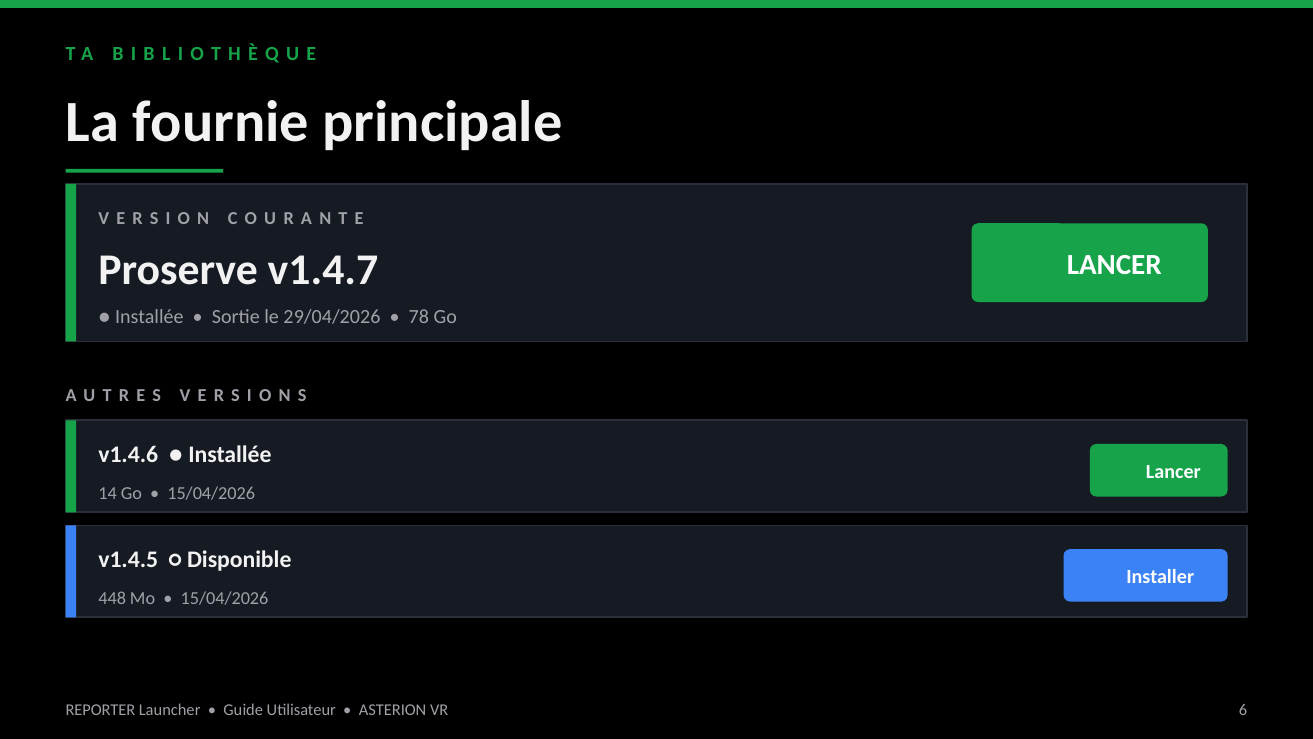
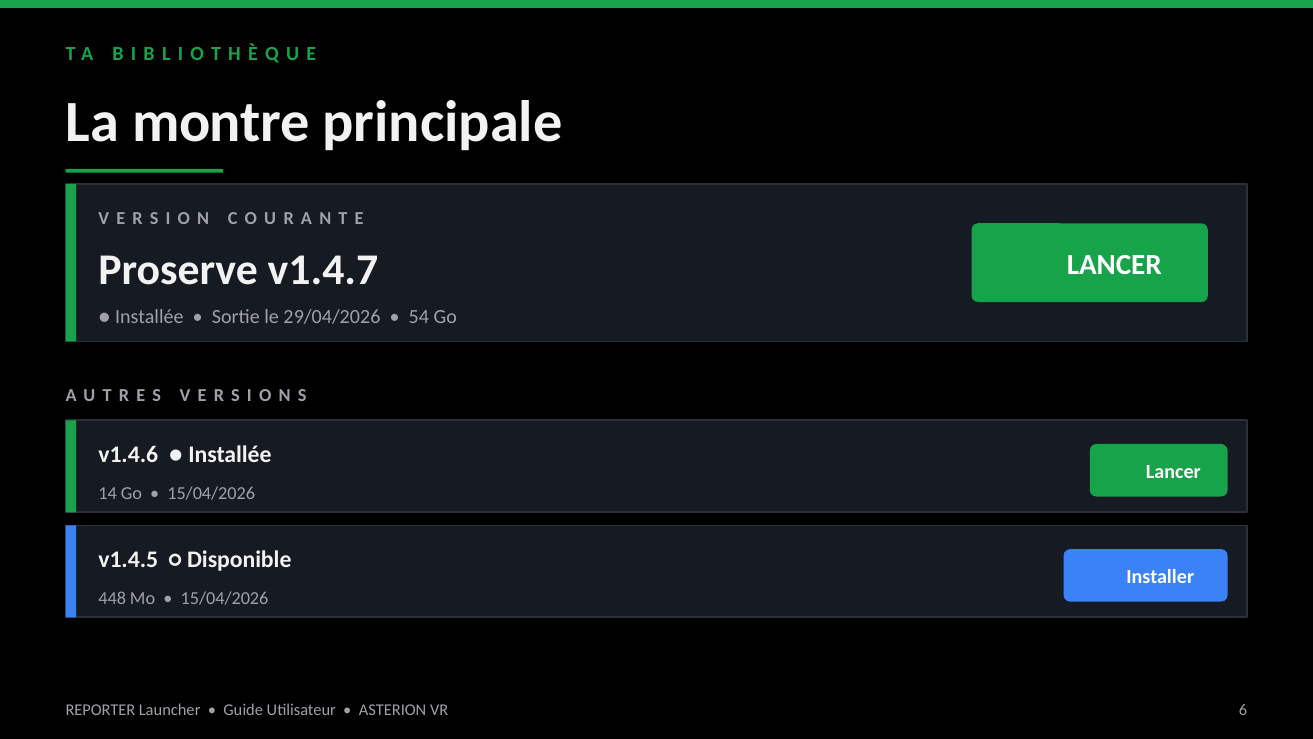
fournie: fournie -> montre
78: 78 -> 54
